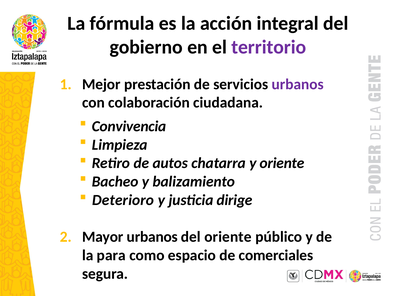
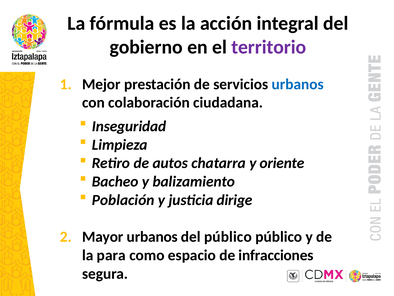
urbanos at (298, 84) colour: purple -> blue
Convivencia: Convivencia -> Inseguridad
Deterioro: Deterioro -> Población
del oriente: oriente -> público
comerciales: comerciales -> infracciones
